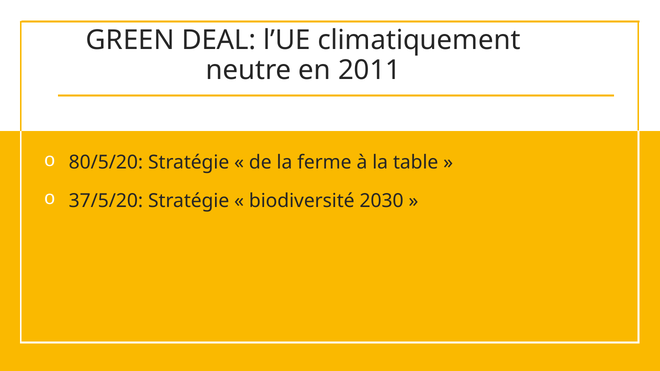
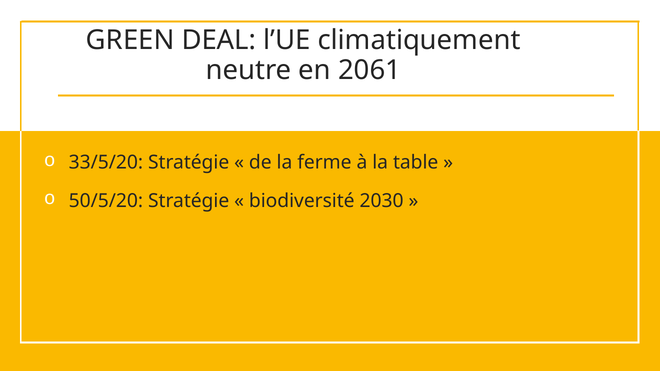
2011: 2011 -> 2061
80/5/20: 80/5/20 -> 33/5/20
37/5/20: 37/5/20 -> 50/5/20
